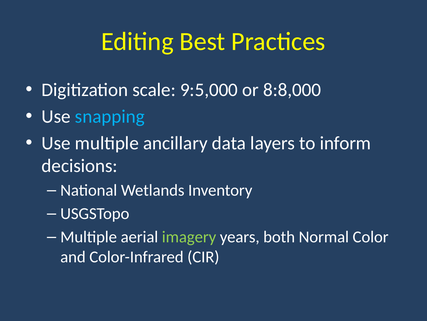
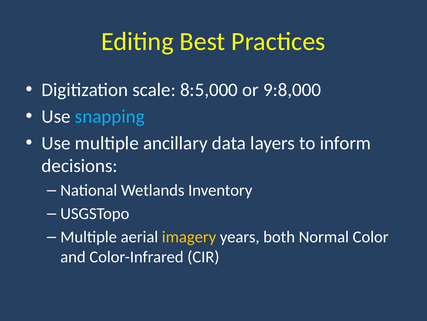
9:5,000: 9:5,000 -> 8:5,000
8:8,000: 8:8,000 -> 9:8,000
imagery colour: light green -> yellow
